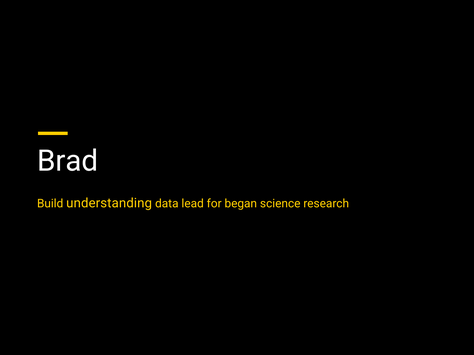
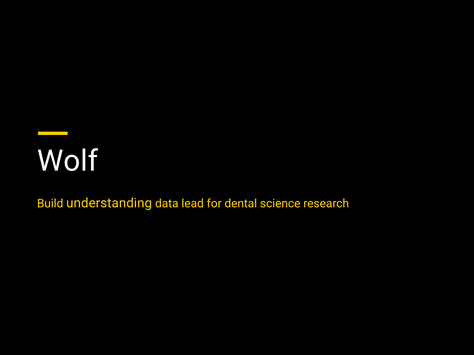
Brad: Brad -> Wolf
began: began -> dental
